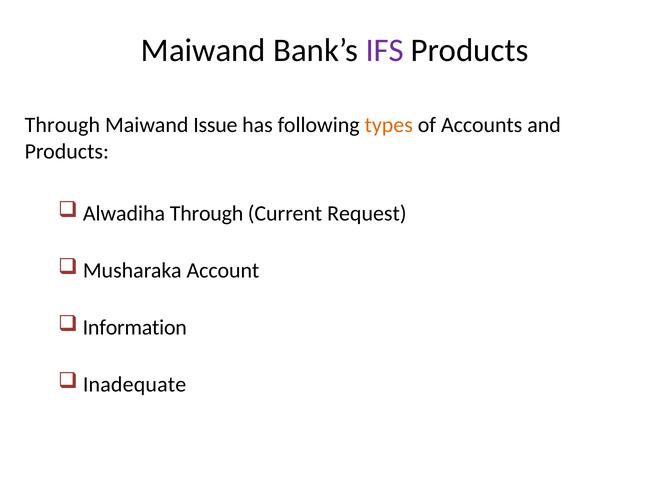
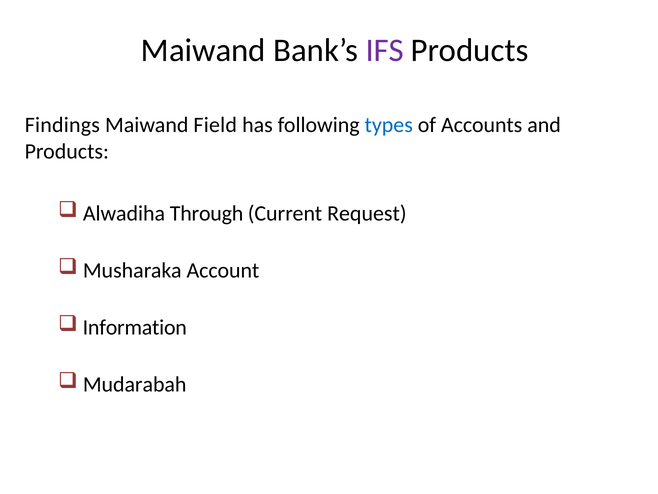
Through at (62, 125): Through -> Findings
Issue: Issue -> Field
types colour: orange -> blue
Inadequate: Inadequate -> Mudarabah
